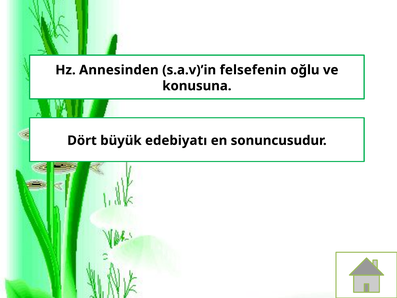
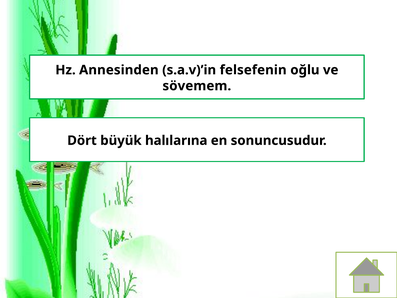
konusuna: konusuna -> sövemem
edebiyatı: edebiyatı -> halılarına
